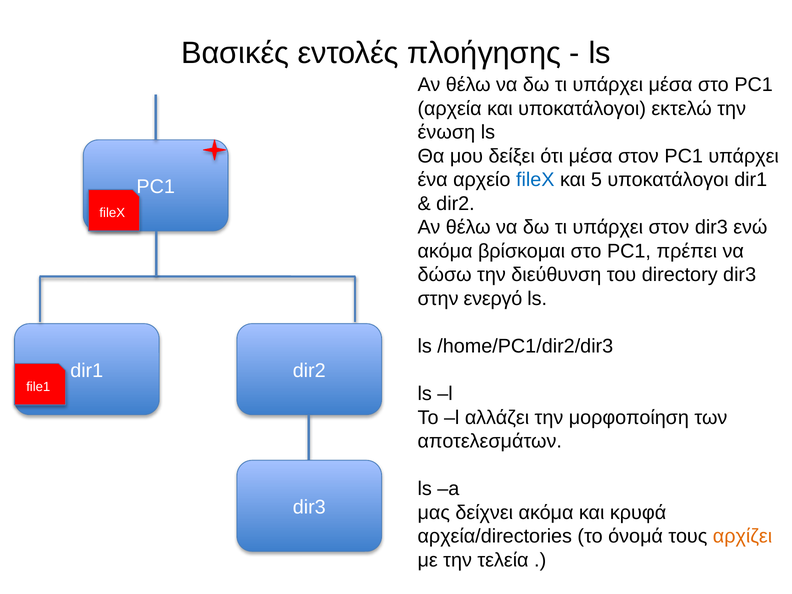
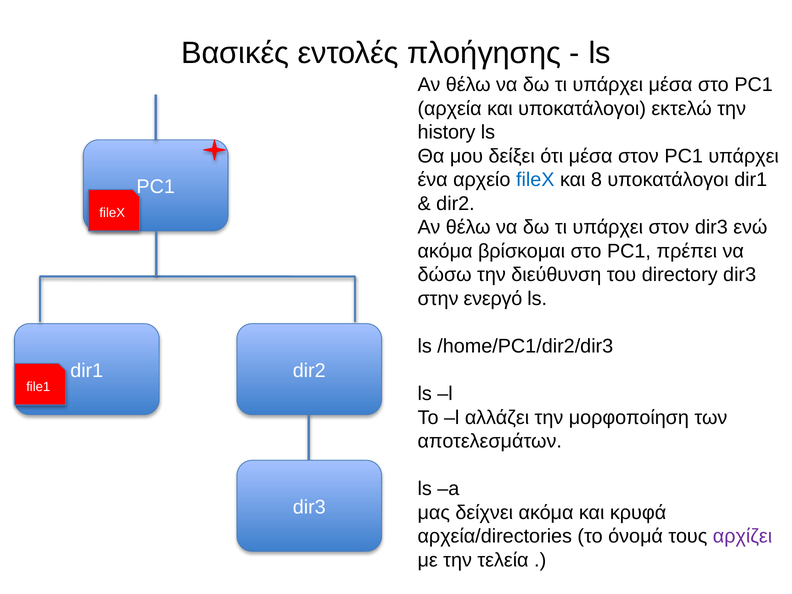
ένωση: ένωση -> history
5: 5 -> 8
αρχίζει colour: orange -> purple
